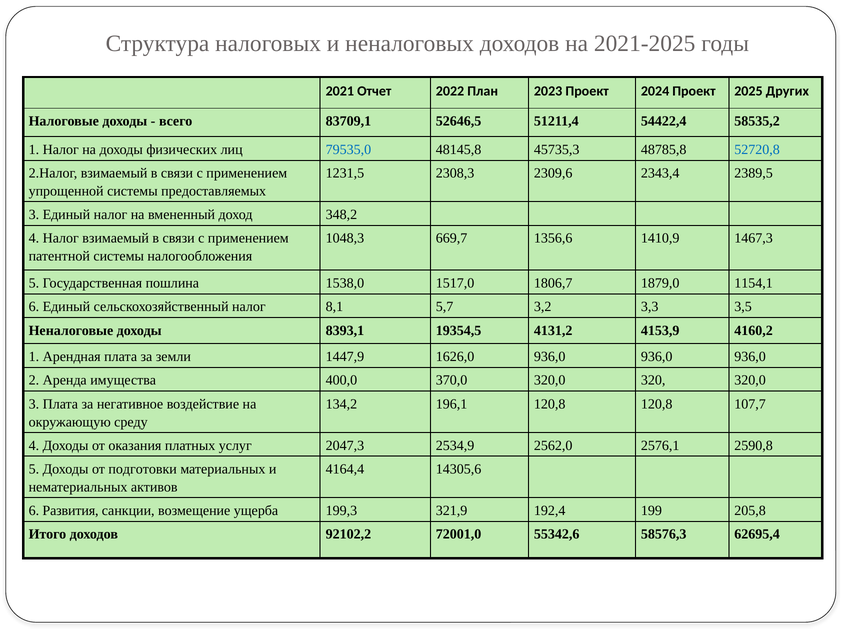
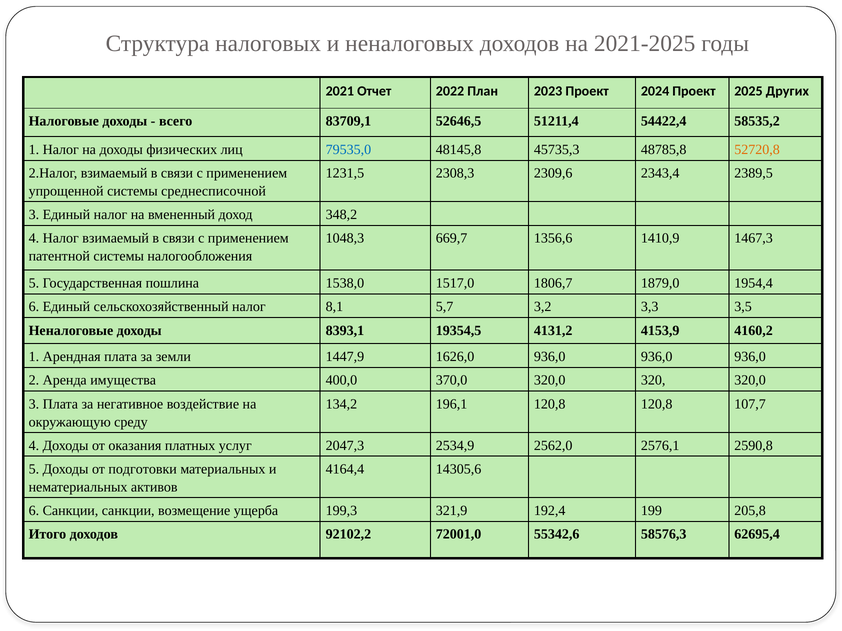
52720,8 colour: blue -> orange
предоставляемых: предоставляемых -> среднесписочной
1154,1: 1154,1 -> 1954,4
6 Развития: Развития -> Санкции
